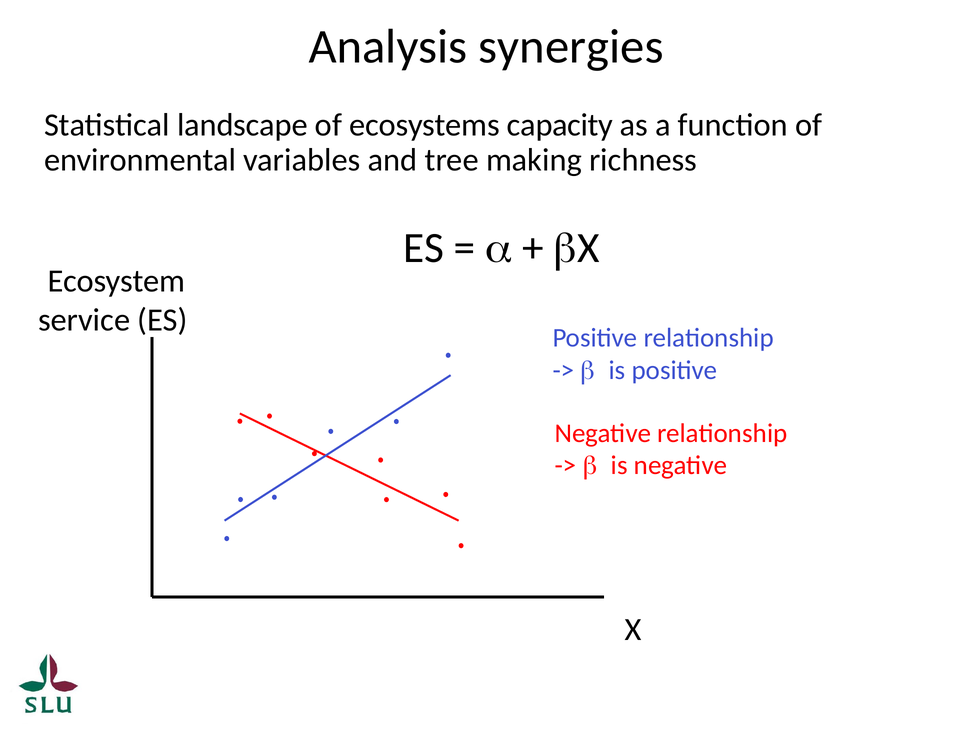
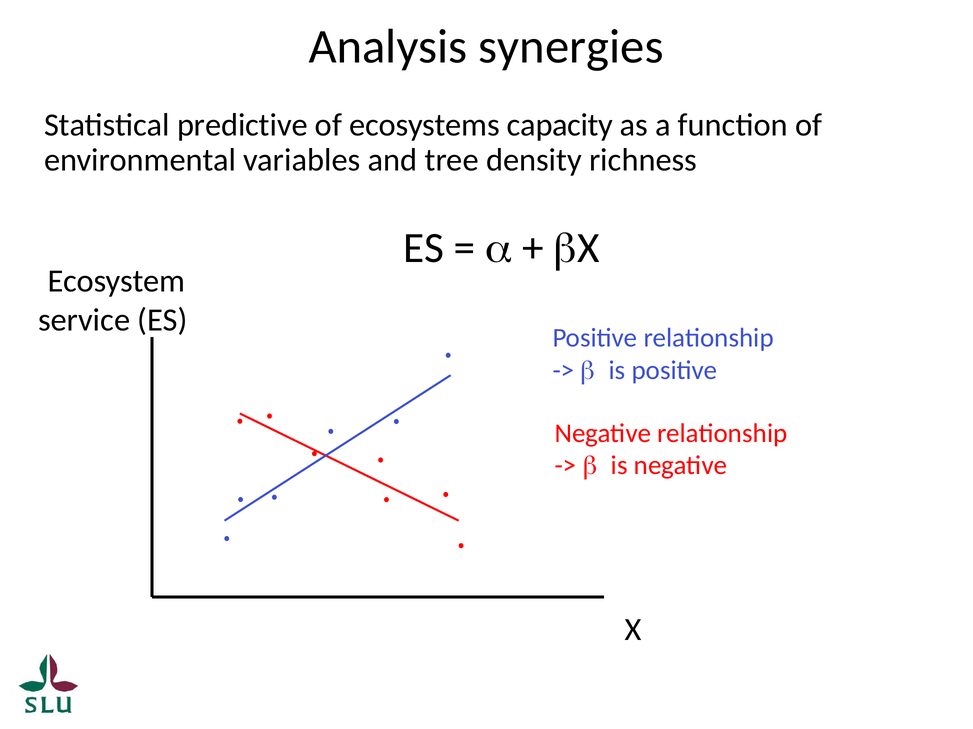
landscape: landscape -> predictive
making: making -> density
